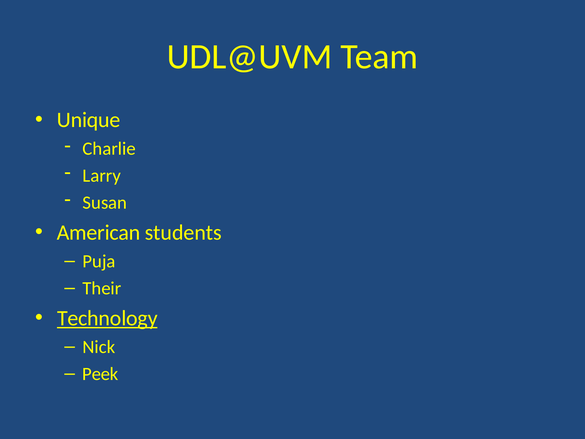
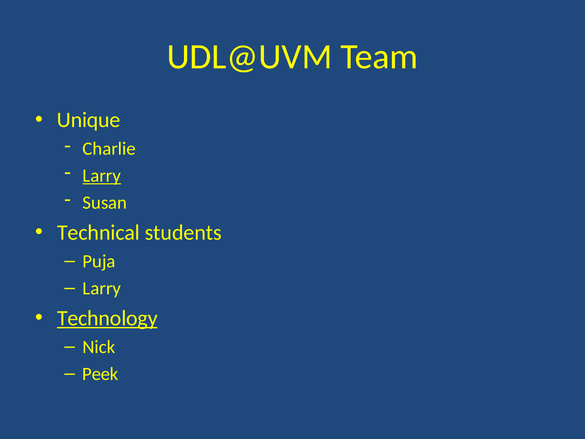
Larry at (102, 176) underline: none -> present
American: American -> Technical
Their at (102, 288): Their -> Larry
